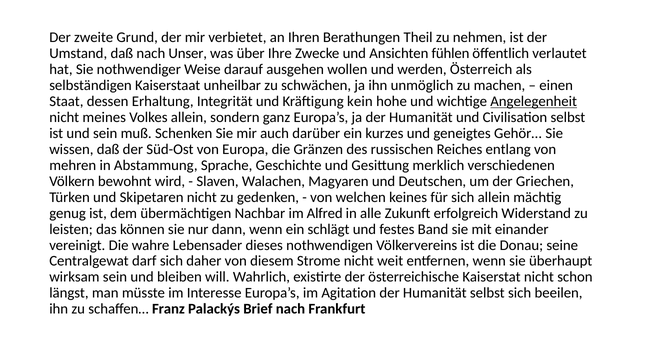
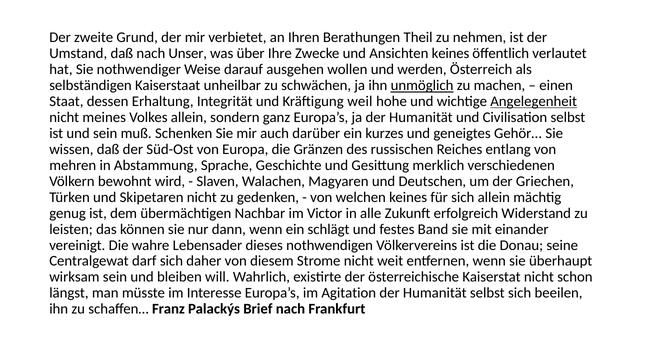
Ansichten fühlen: fühlen -> keines
unmöglich underline: none -> present
kein: kein -> weil
Alfred: Alfred -> Victor
